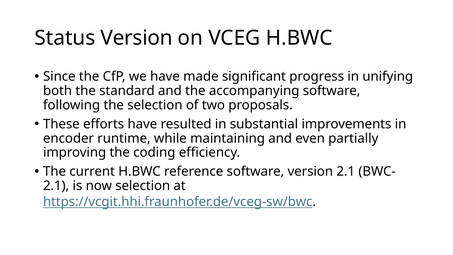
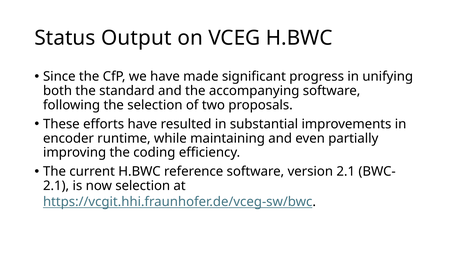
Status Version: Version -> Output
